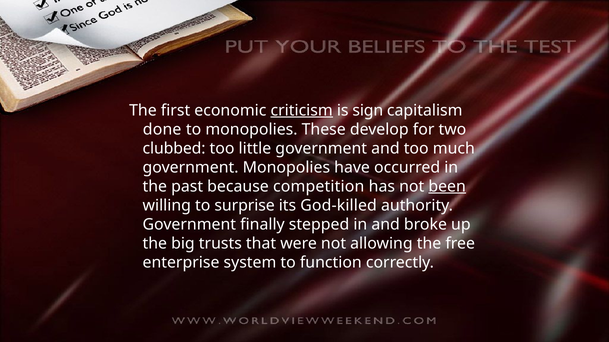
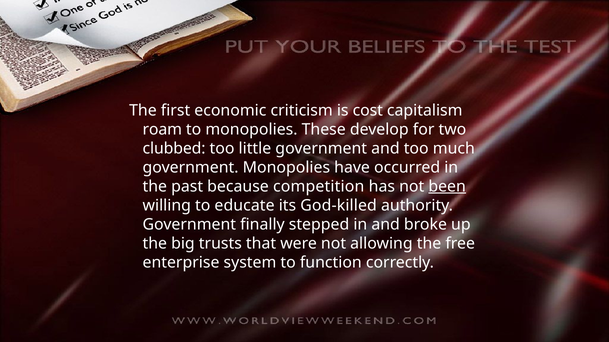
criticism underline: present -> none
sign: sign -> cost
done: done -> roam
surprise: surprise -> educate
